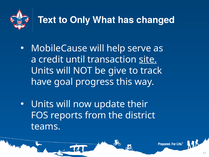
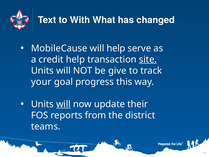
Only: Only -> With
credit until: until -> help
have: have -> your
will at (63, 104) underline: none -> present
